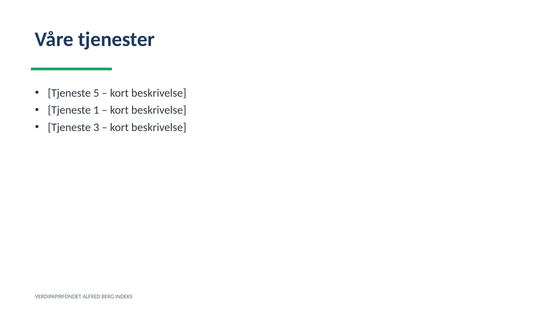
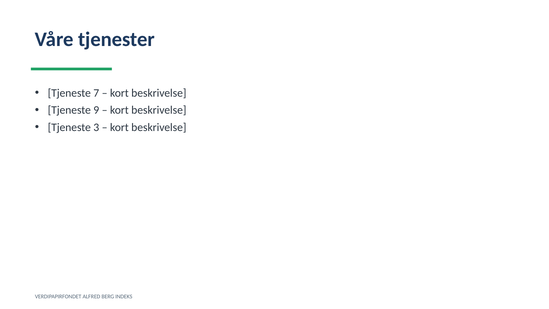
5: 5 -> 7
1: 1 -> 9
